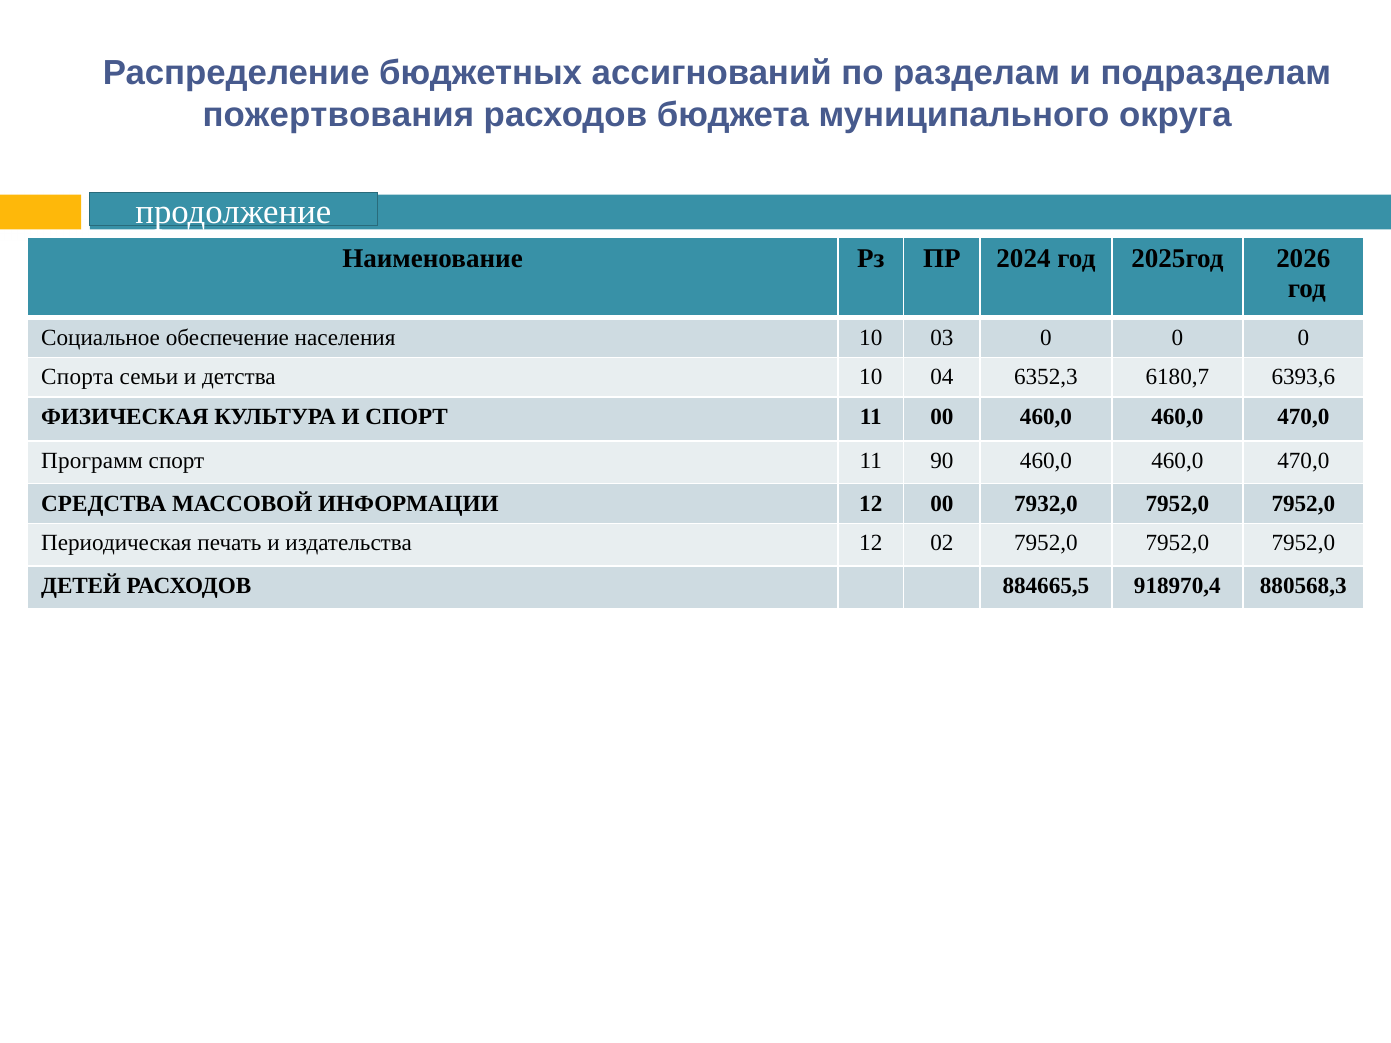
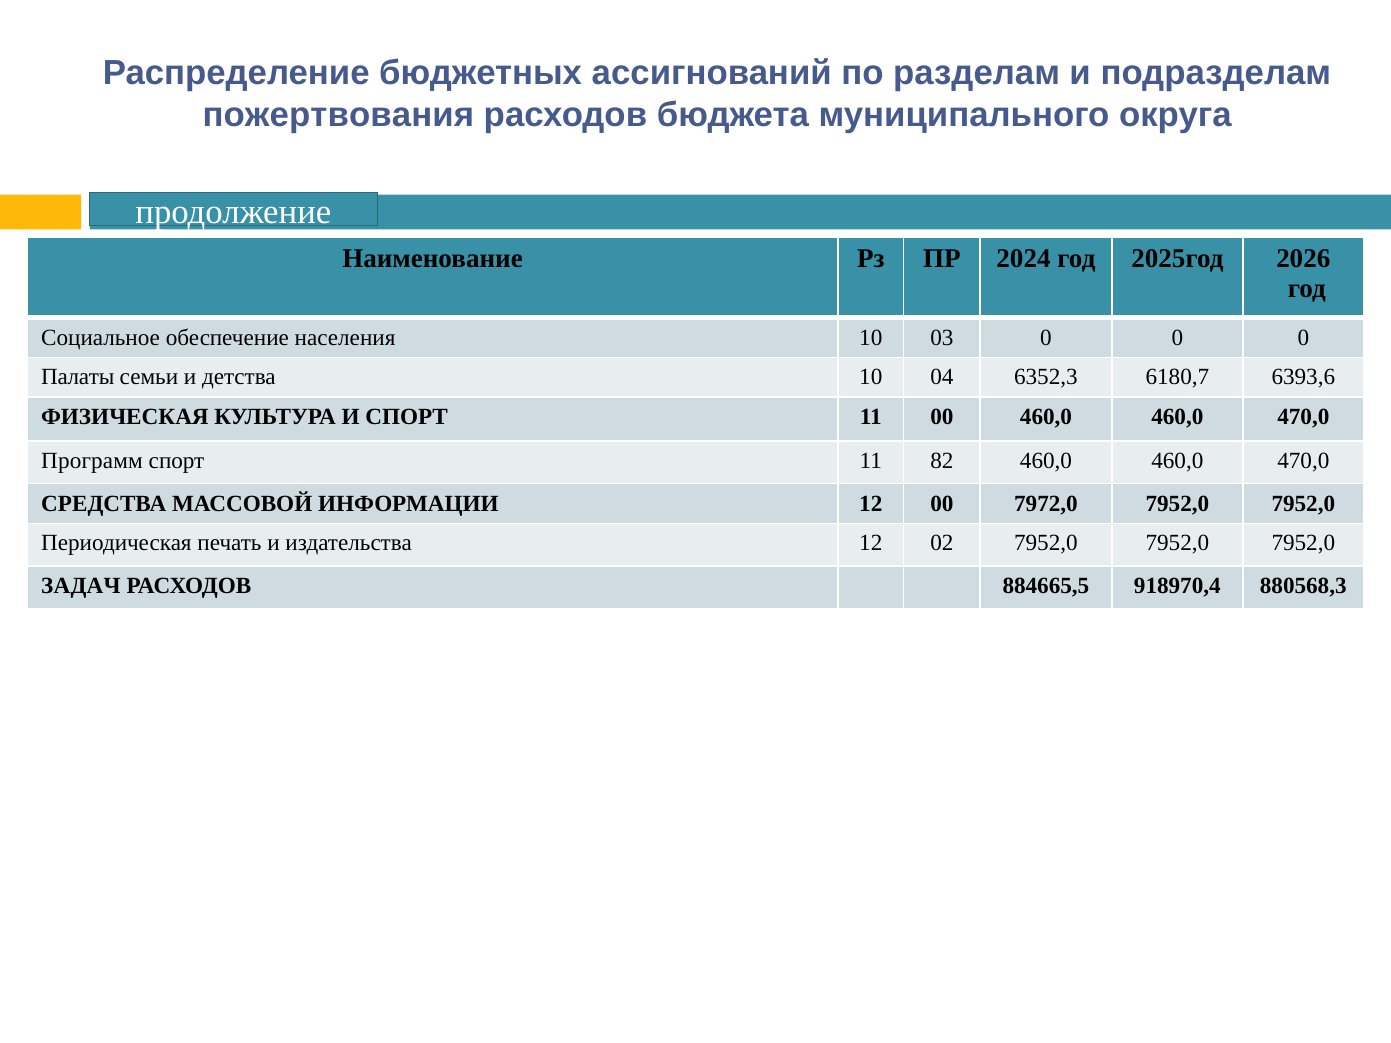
Спорта: Спорта -> Палаты
90: 90 -> 82
7932,0: 7932,0 -> 7972,0
ДЕТЕЙ: ДЕТЕЙ -> ЗАДАЧ
